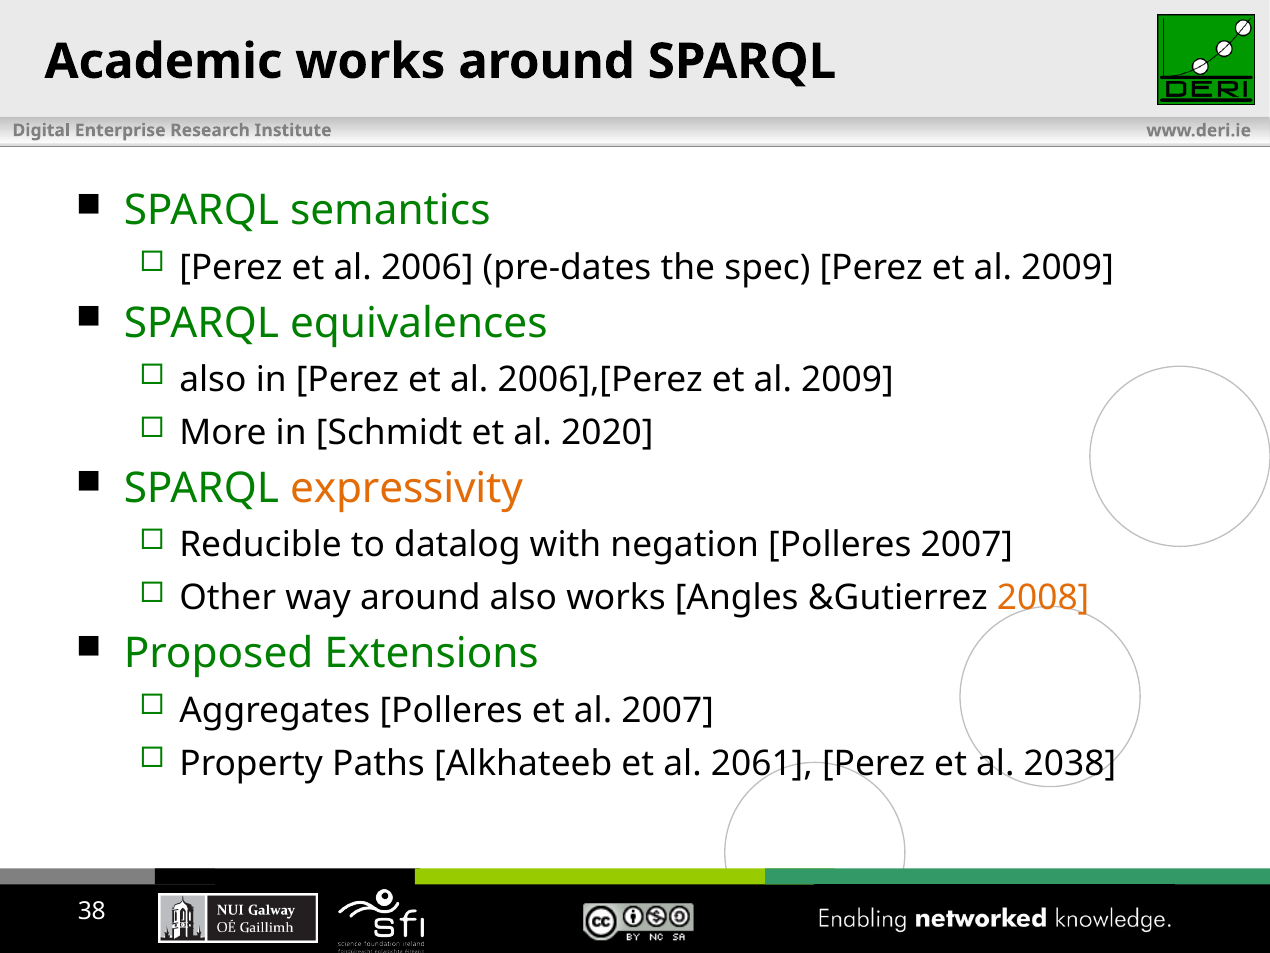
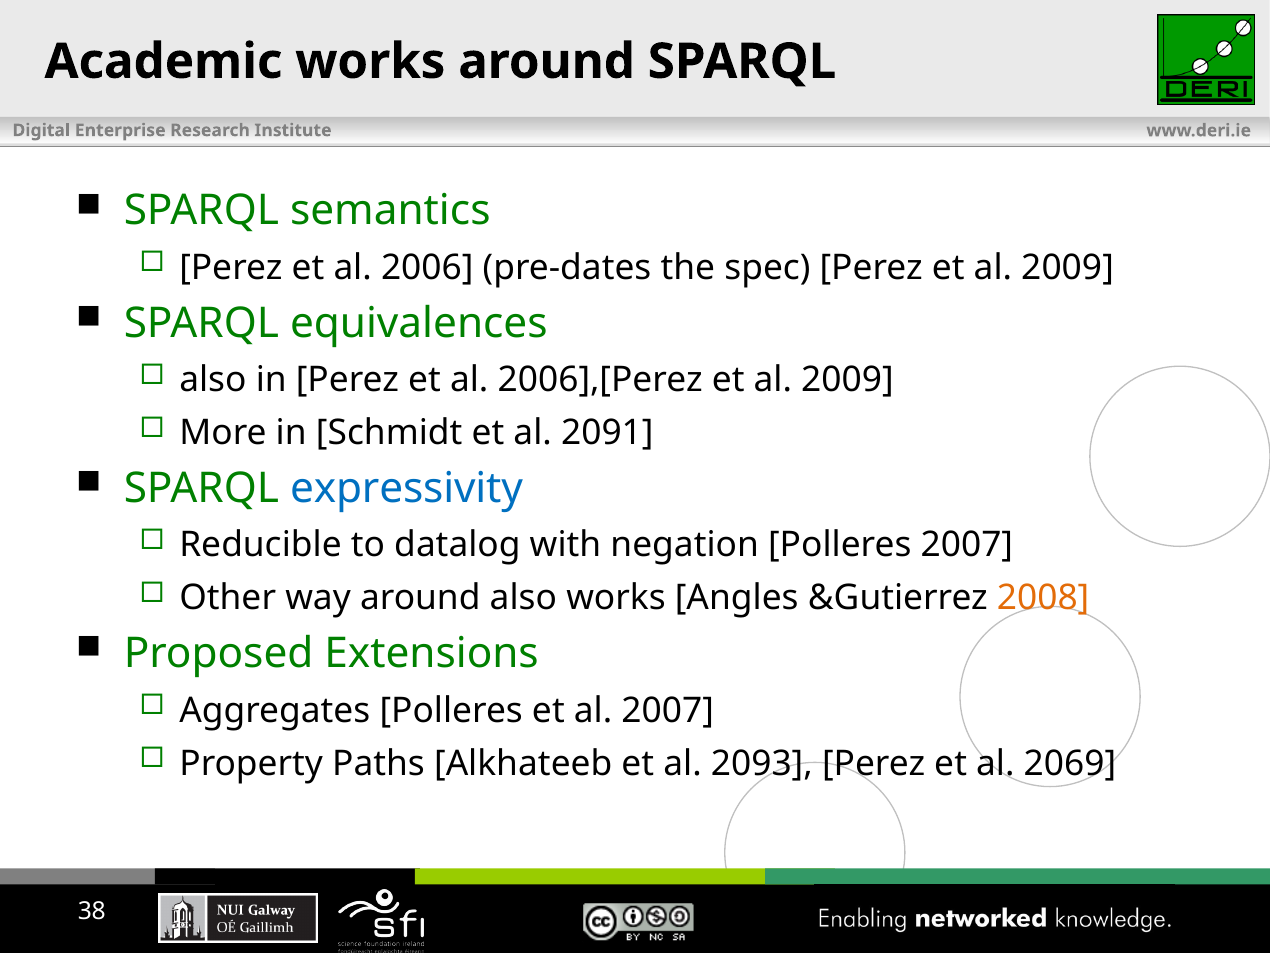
2020: 2020 -> 2091
expressivity colour: orange -> blue
2061: 2061 -> 2093
2038: 2038 -> 2069
